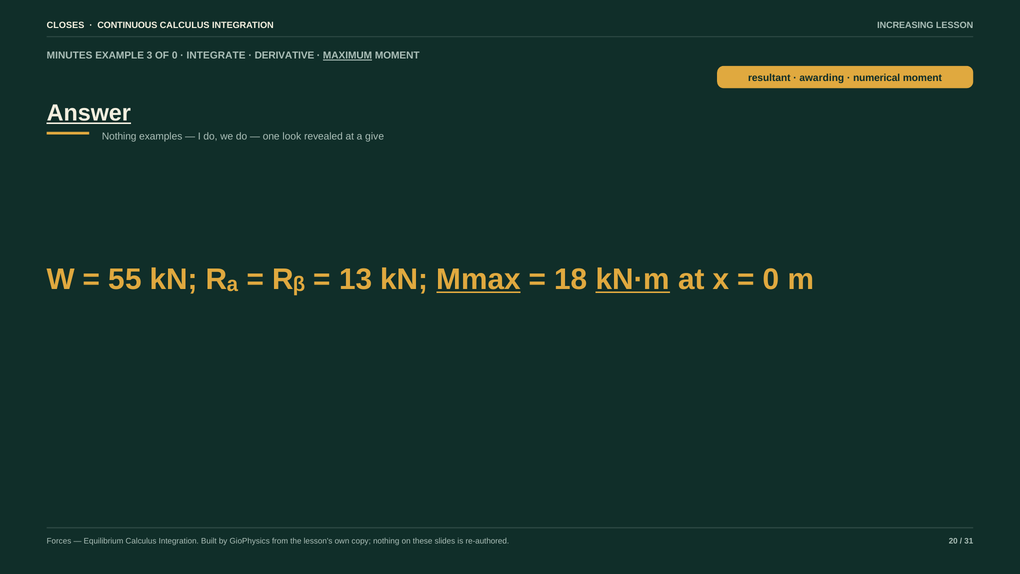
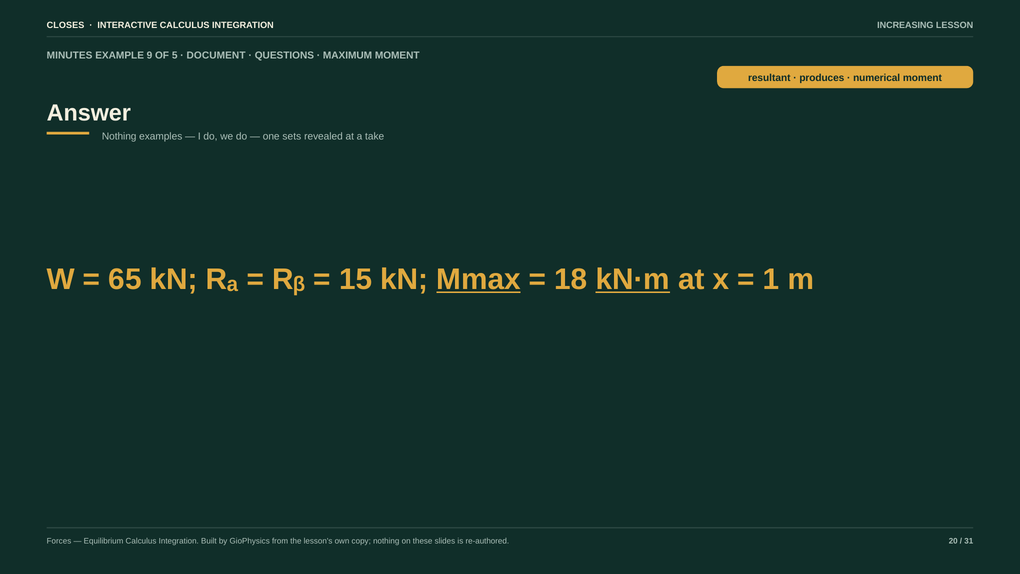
CONTINUOUS: CONTINUOUS -> INTERACTIVE
3: 3 -> 9
OF 0: 0 -> 5
INTEGRATE: INTEGRATE -> DOCUMENT
DERIVATIVE: DERIVATIVE -> QUESTIONS
MAXIMUM underline: present -> none
awarding: awarding -> produces
Answer underline: present -> none
look: look -> sets
give: give -> take
55: 55 -> 65
13: 13 -> 15
0 at (771, 279): 0 -> 1
